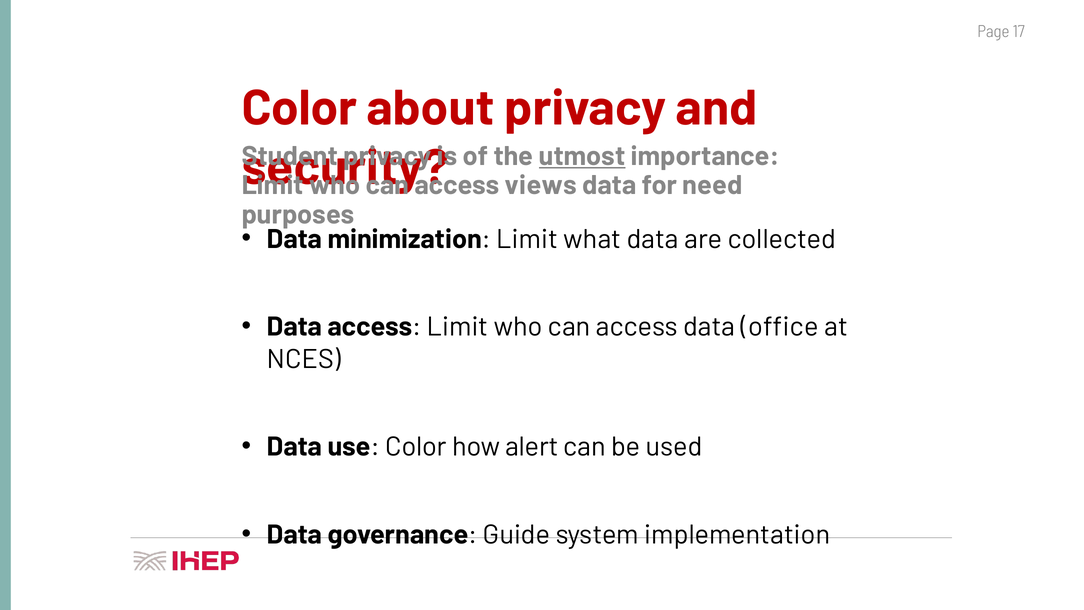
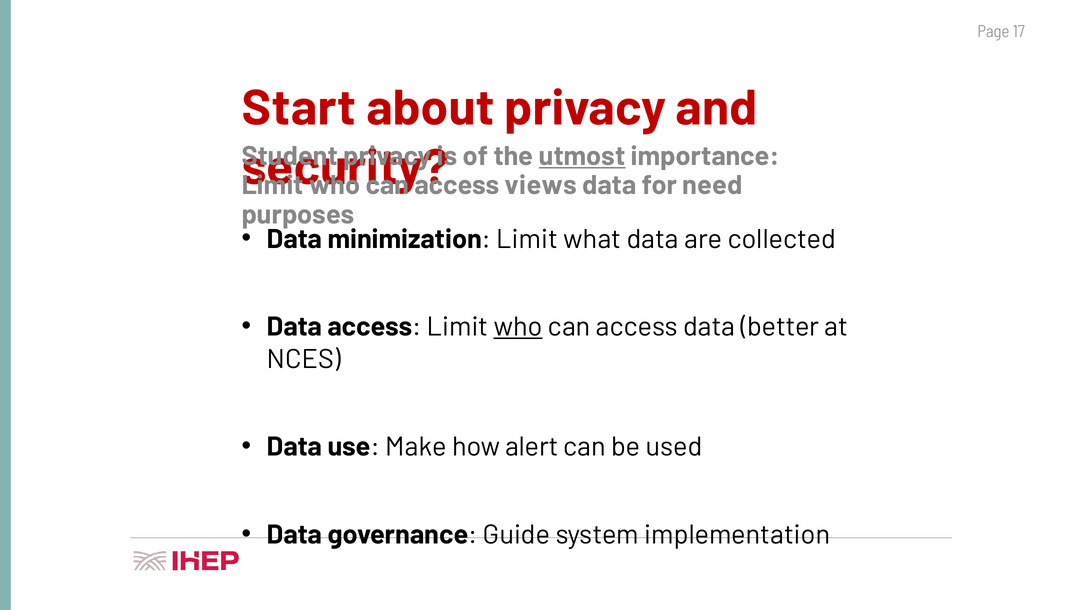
Color at (299, 108): Color -> Start
who at (518, 327) underline: none -> present
office: office -> better
use Color: Color -> Make
